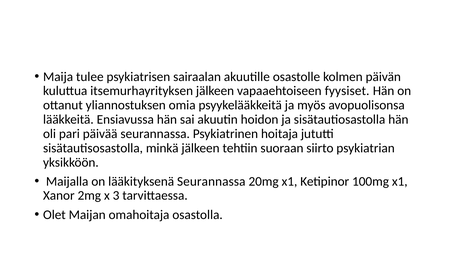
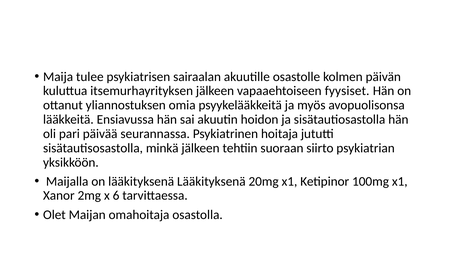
lääkityksenä Seurannassa: Seurannassa -> Lääkityksenä
3: 3 -> 6
